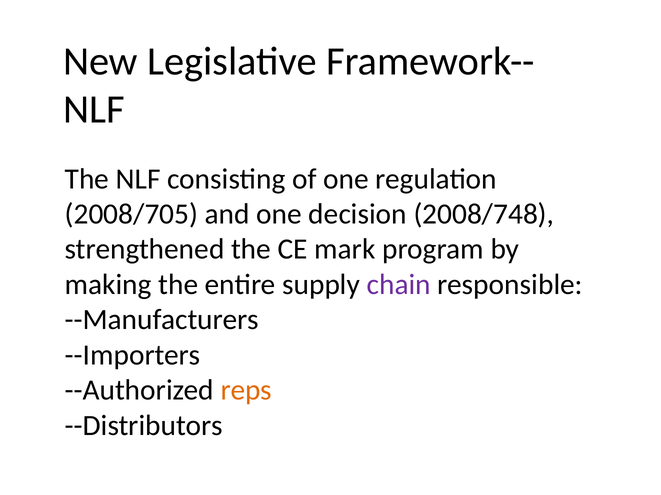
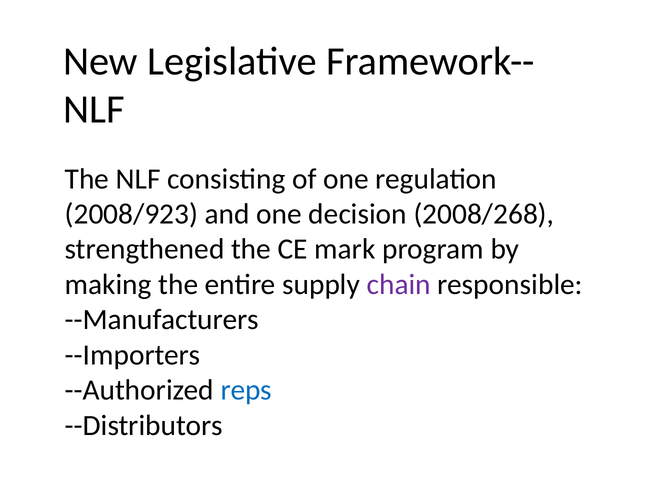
2008/705: 2008/705 -> 2008/923
2008/748: 2008/748 -> 2008/268
reps colour: orange -> blue
